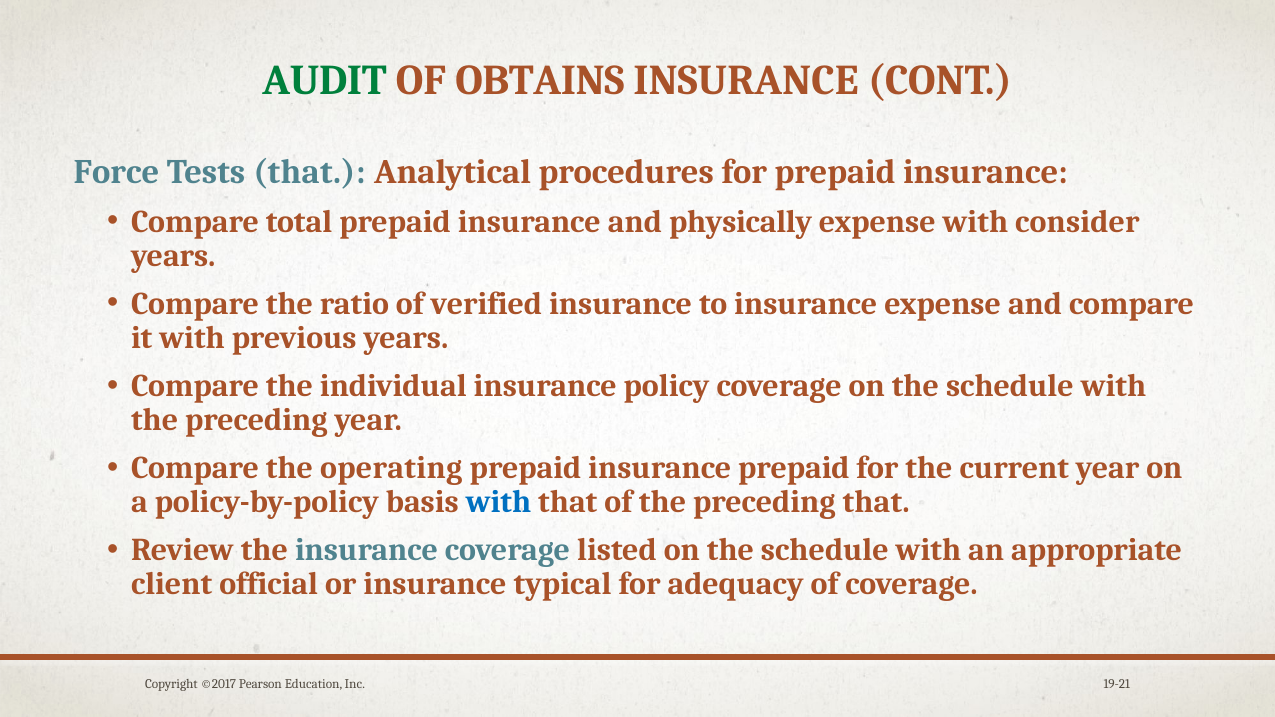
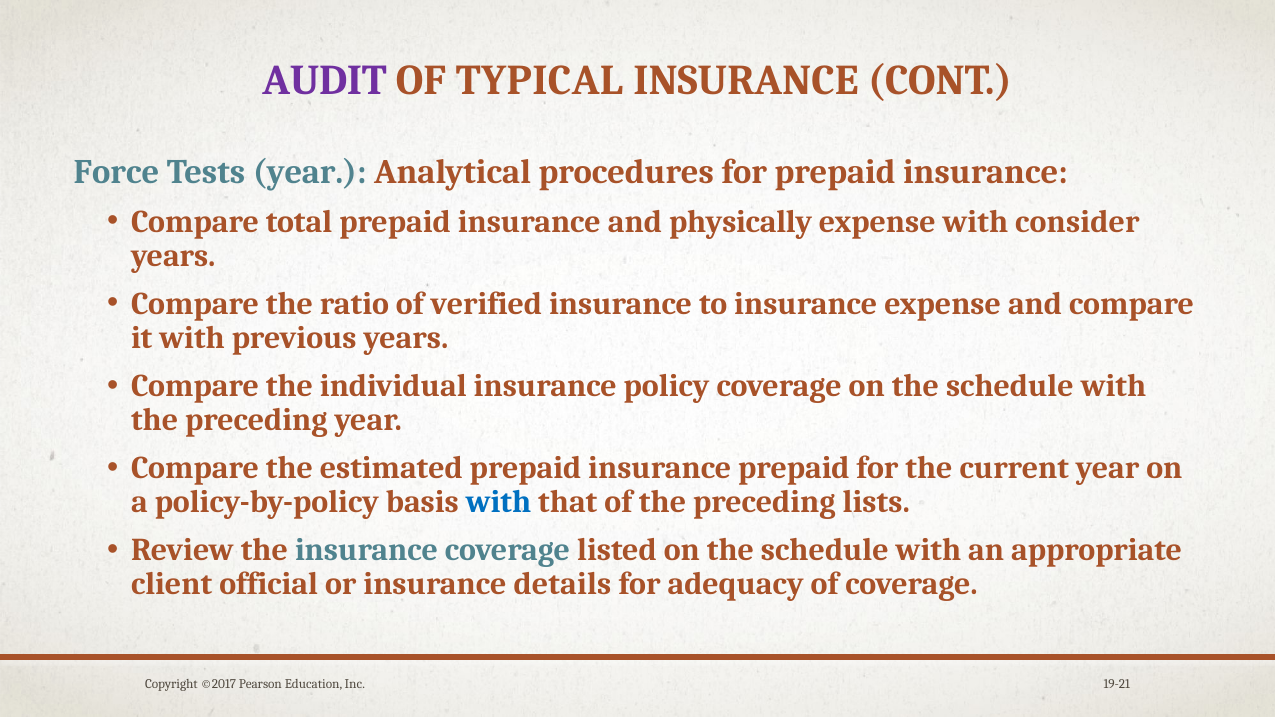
AUDIT colour: green -> purple
OBTAINS: OBTAINS -> TYPICAL
Tests that: that -> year
operating: operating -> estimated
preceding that: that -> lists
typical: typical -> details
